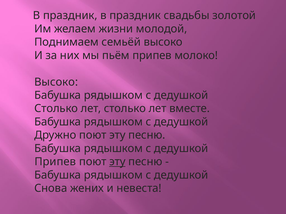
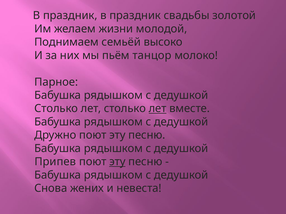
пьём припев: припев -> танцор
Высоко at (56, 82): Высоко -> Парное
лет at (158, 109) underline: none -> present
